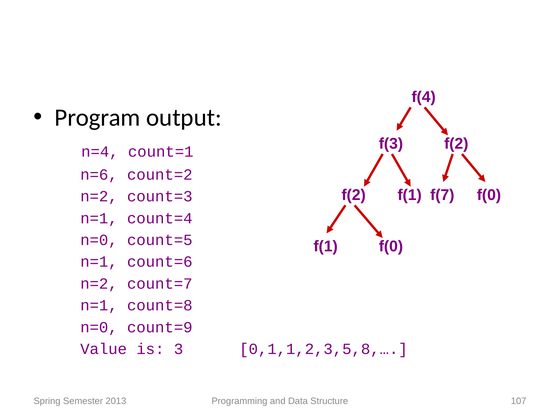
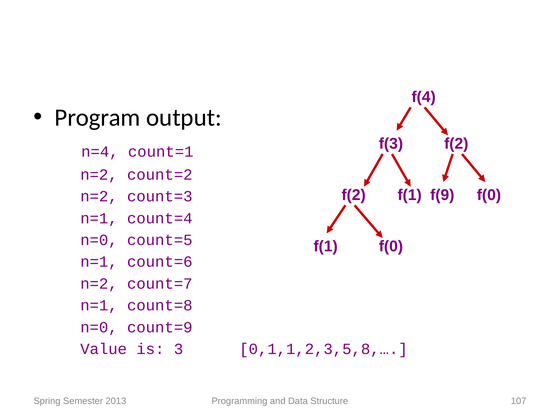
n=6 at (99, 175): n=6 -> n=2
f(7: f(7 -> f(9
